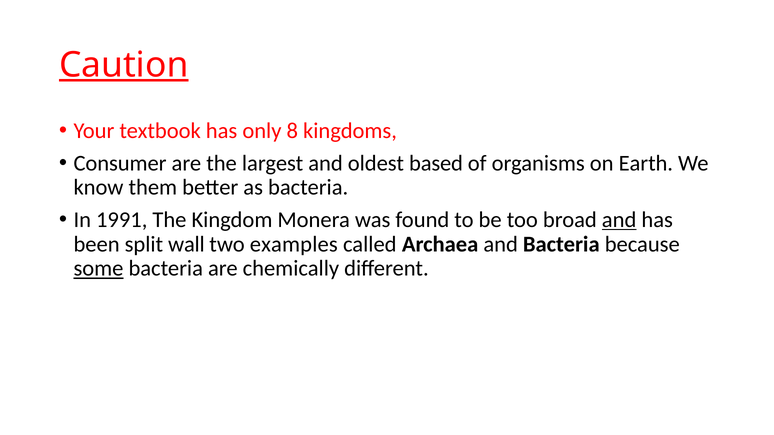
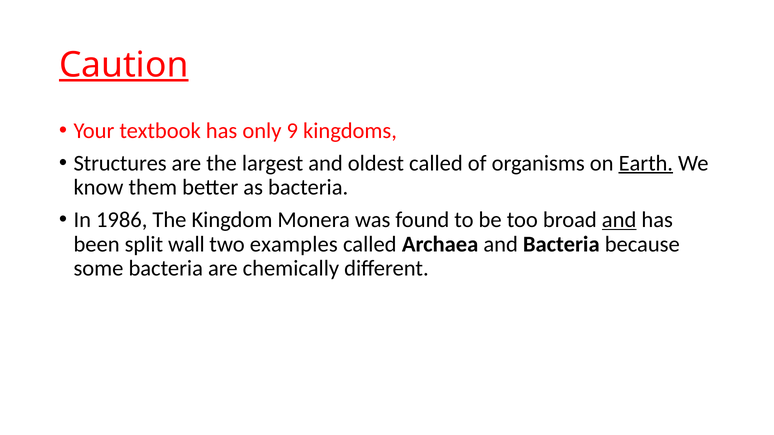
8: 8 -> 9
Consumer: Consumer -> Structures
oldest based: based -> called
Earth underline: none -> present
1991: 1991 -> 1986
some underline: present -> none
